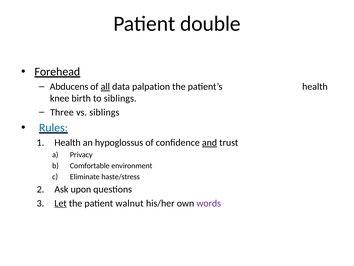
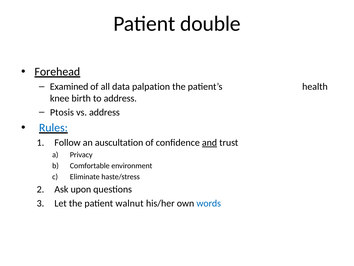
Abducens: Abducens -> Examined
all underline: present -> none
to siblings: siblings -> address
Three: Three -> Ptosis
vs siblings: siblings -> address
Health at (68, 142): Health -> Follow
hypoglossus: hypoglossus -> auscultation
Let underline: present -> none
words colour: purple -> blue
